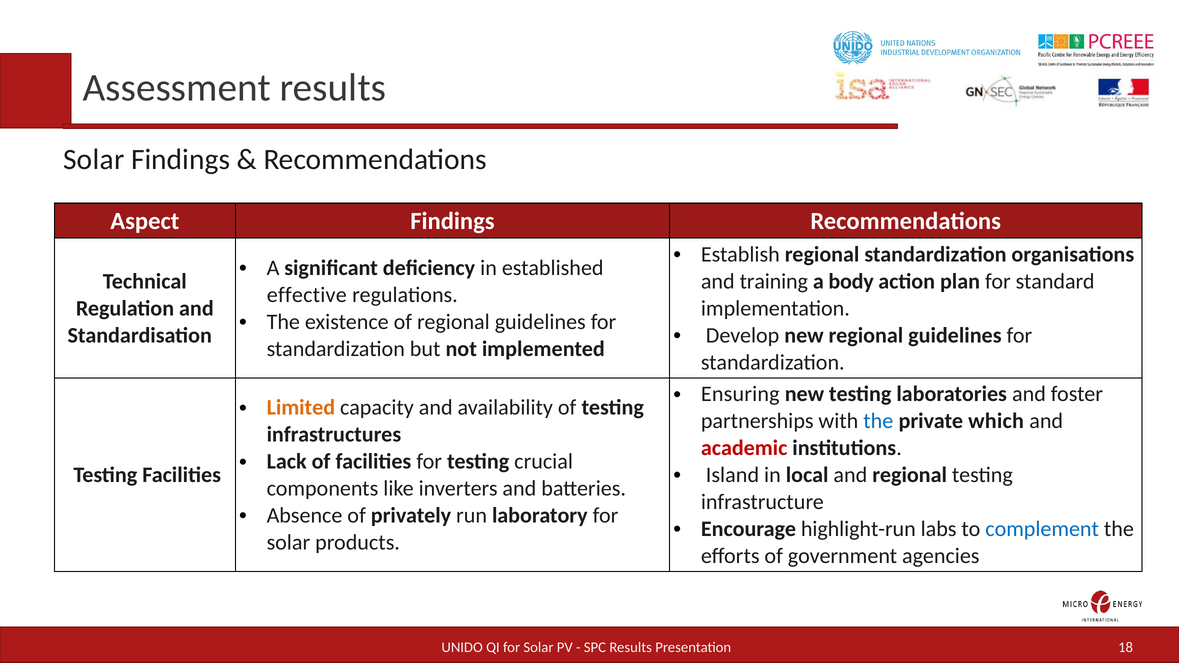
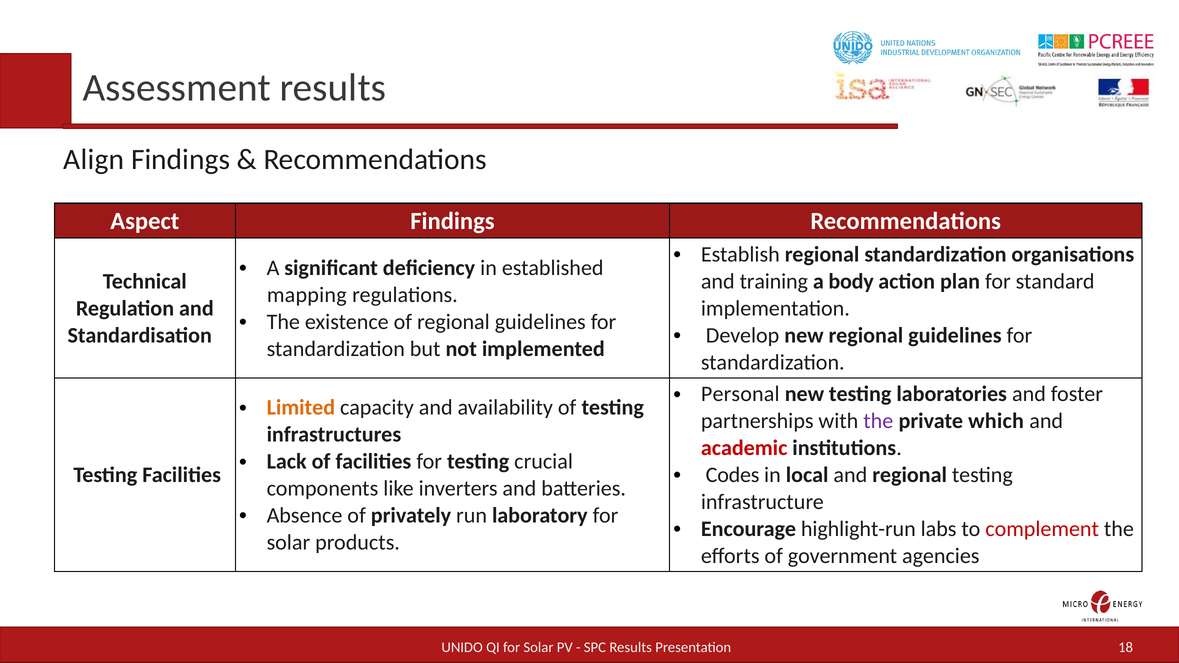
Solar at (94, 160): Solar -> Align
effective: effective -> mapping
Ensuring: Ensuring -> Personal
the at (878, 421) colour: blue -> purple
Island: Island -> Codes
complement colour: blue -> red
